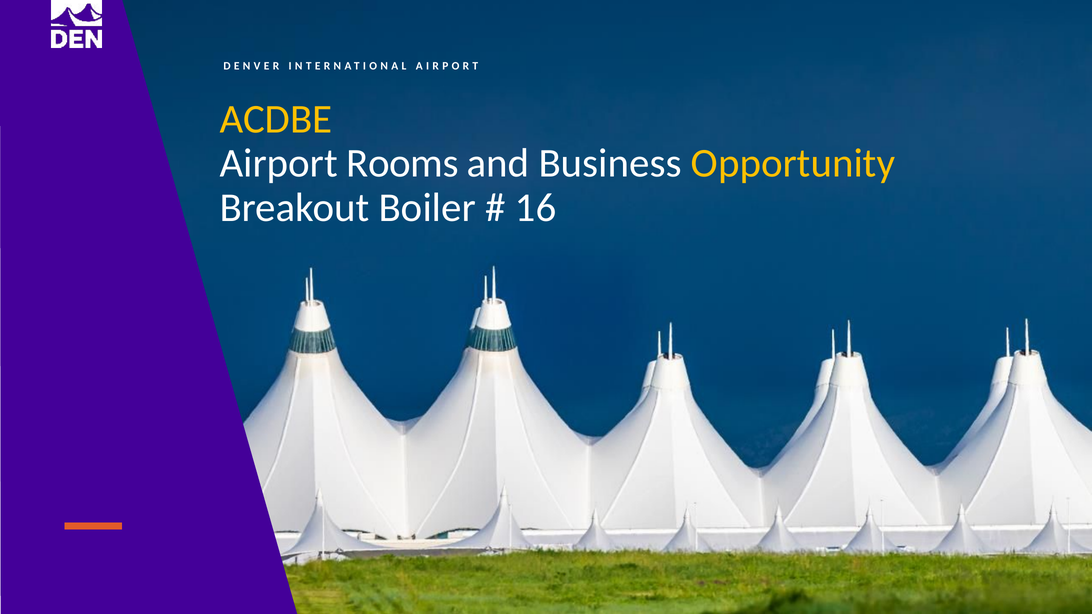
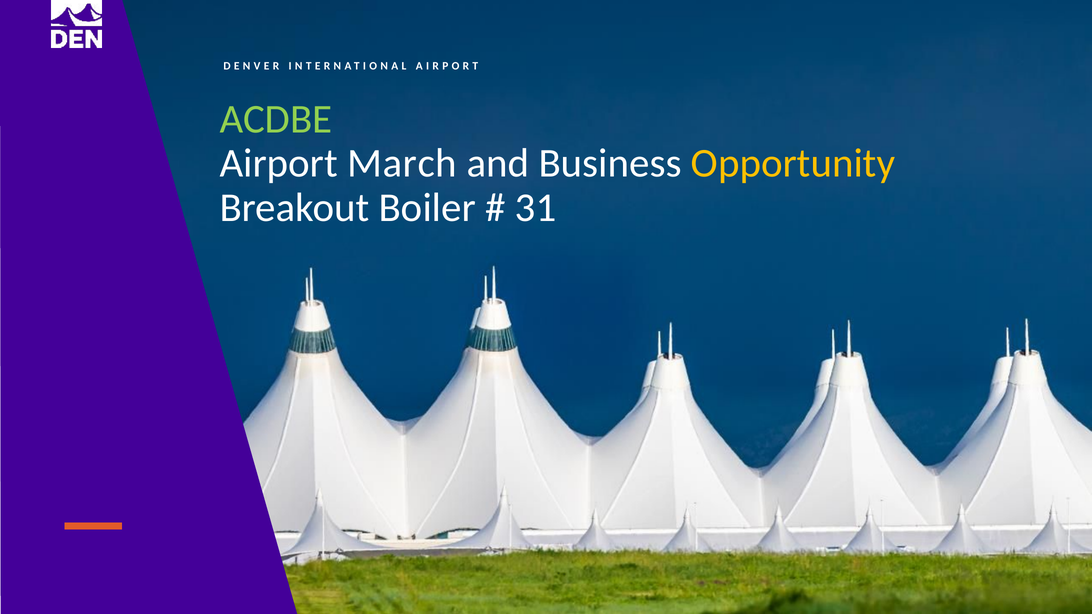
ACDBE colour: yellow -> light green
Rooms: Rooms -> March
16: 16 -> 31
